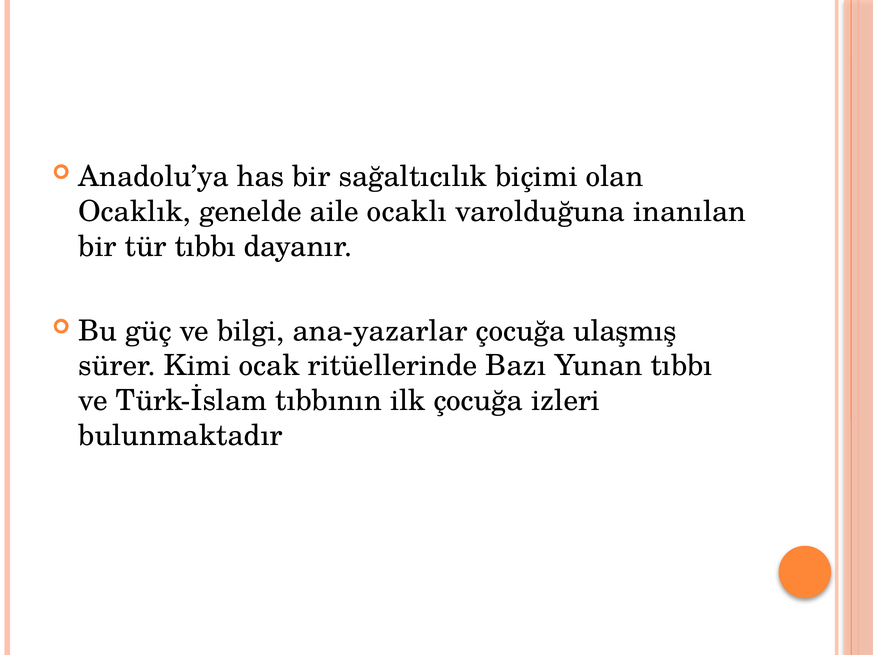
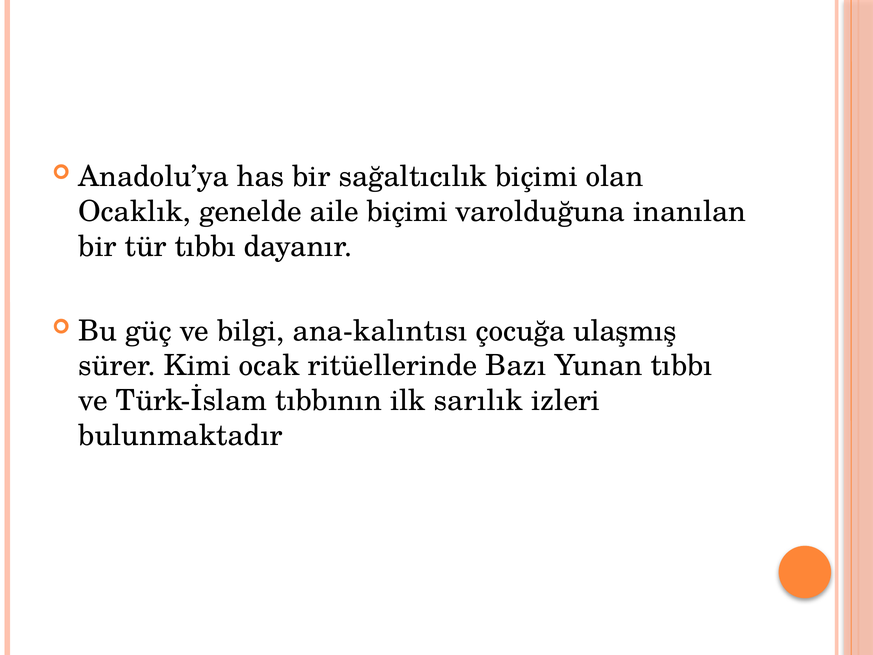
aile ocaklı: ocaklı -> biçimi
ana-yazarlar: ana-yazarlar -> ana-kalıntısı
ilk çocuğa: çocuğa -> sarılık
